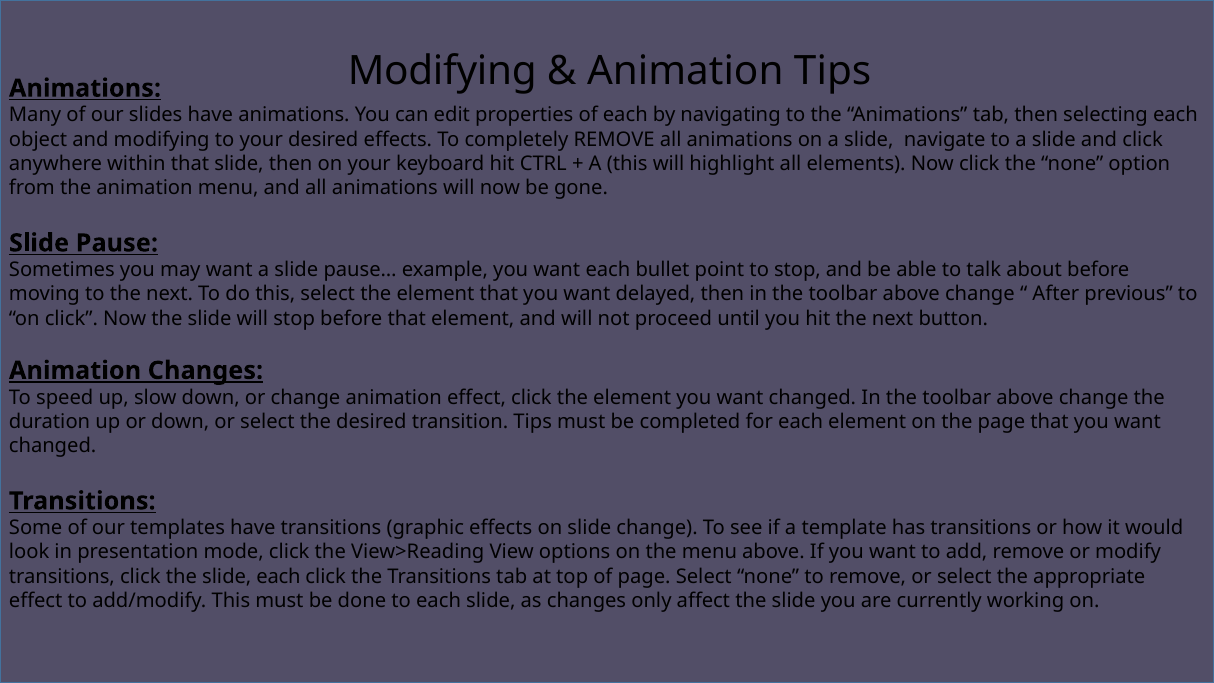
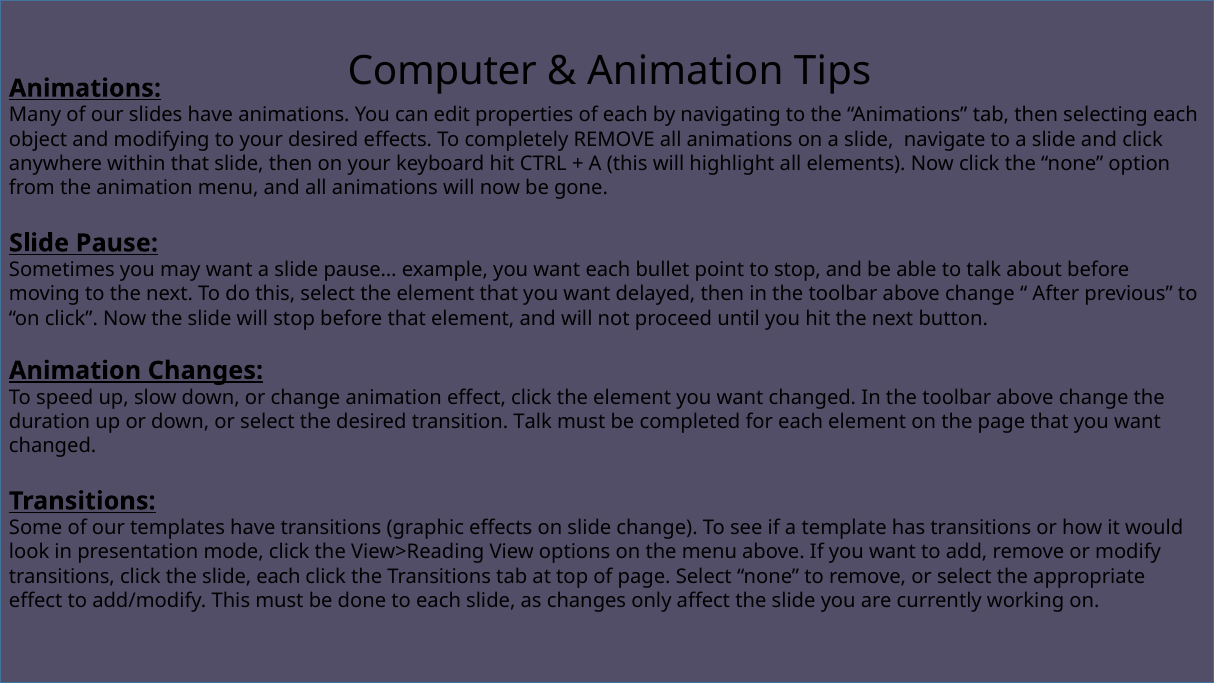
Modifying at (442, 72): Modifying -> Computer
transition Tips: Tips -> Talk
